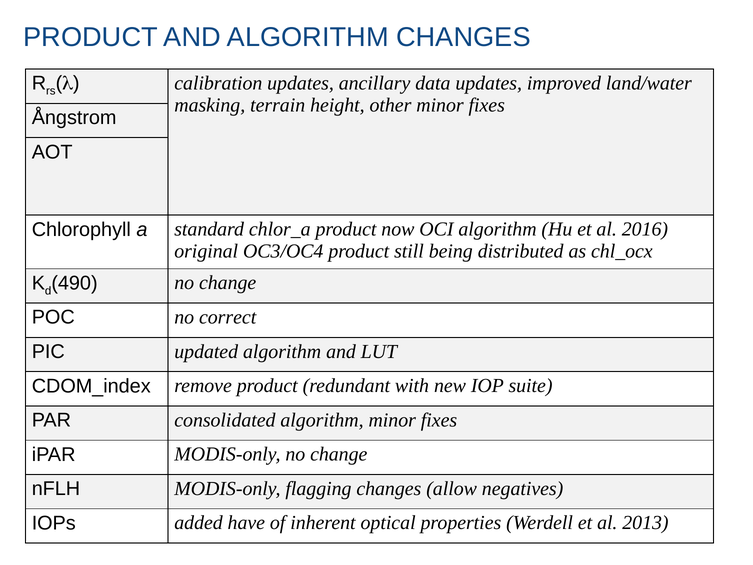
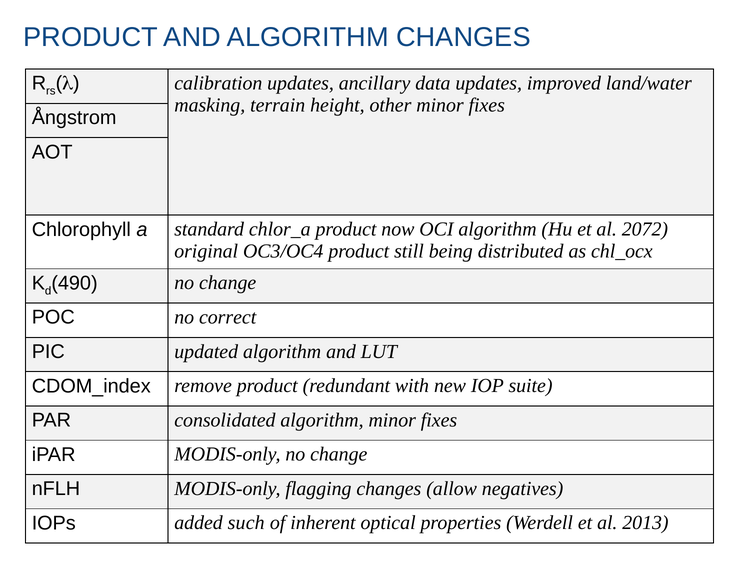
2016: 2016 -> 2072
have: have -> such
